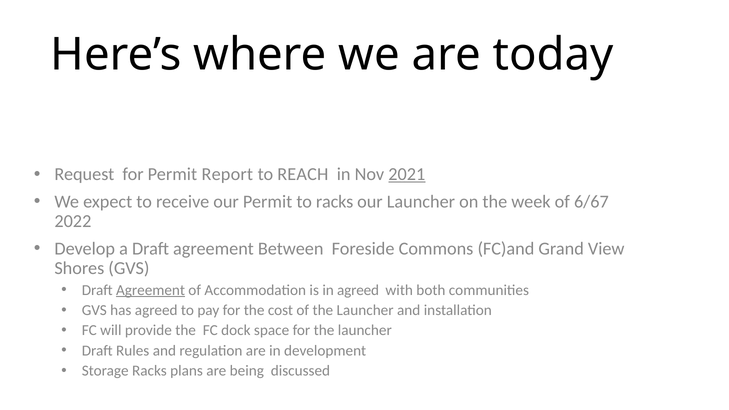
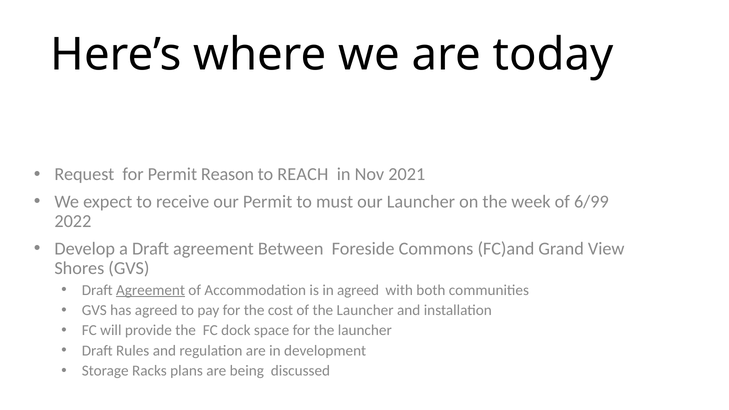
Report: Report -> Reason
2021 underline: present -> none
to racks: racks -> must
6/67: 6/67 -> 6/99
